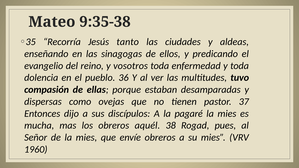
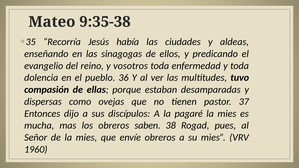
tanto: tanto -> había
aquél: aquél -> saben
